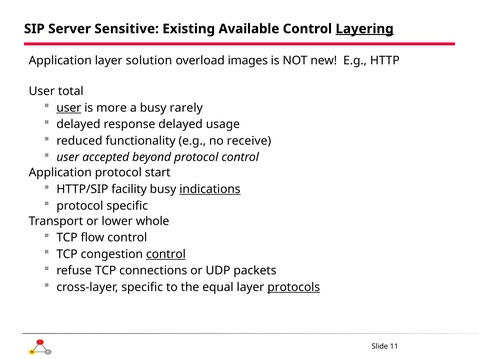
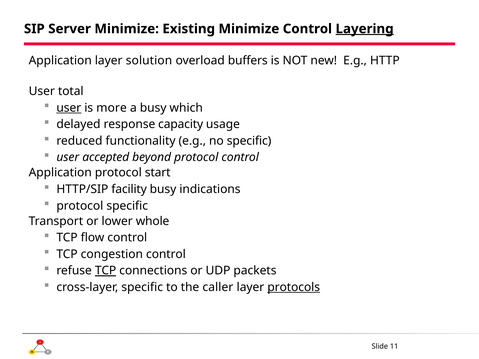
Server Sensitive: Sensitive -> Minimize
Existing Available: Available -> Minimize
images: images -> buffers
rarely: rarely -> which
response delayed: delayed -> capacity
no receive: receive -> specific
indications underline: present -> none
control at (166, 254) underline: present -> none
TCP at (106, 271) underline: none -> present
equal: equal -> caller
